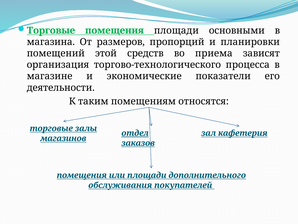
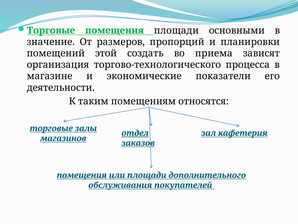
магазина: магазина -> значение
средств: средств -> создать
